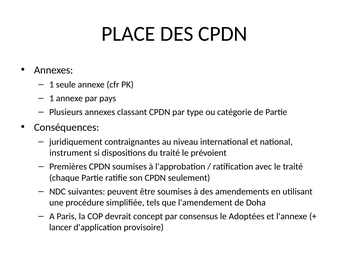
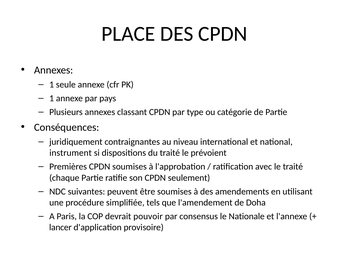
concept: concept -> pouvoir
Adoptées: Adoptées -> Nationale
